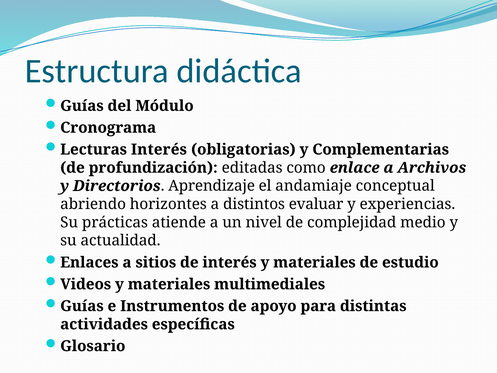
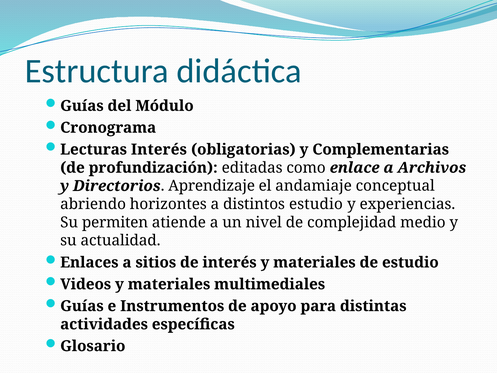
distintos evaluar: evaluar -> estudio
prácticas: prácticas -> permiten
